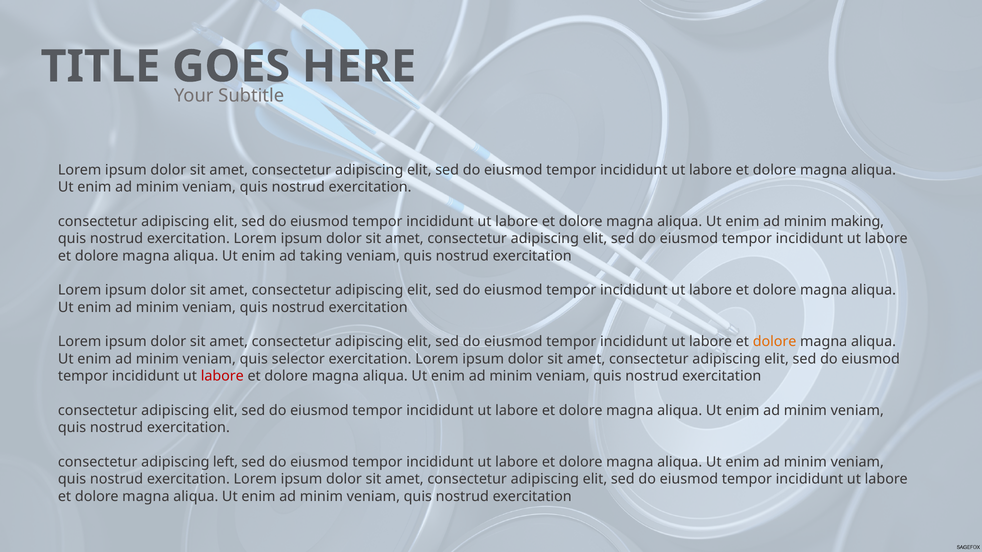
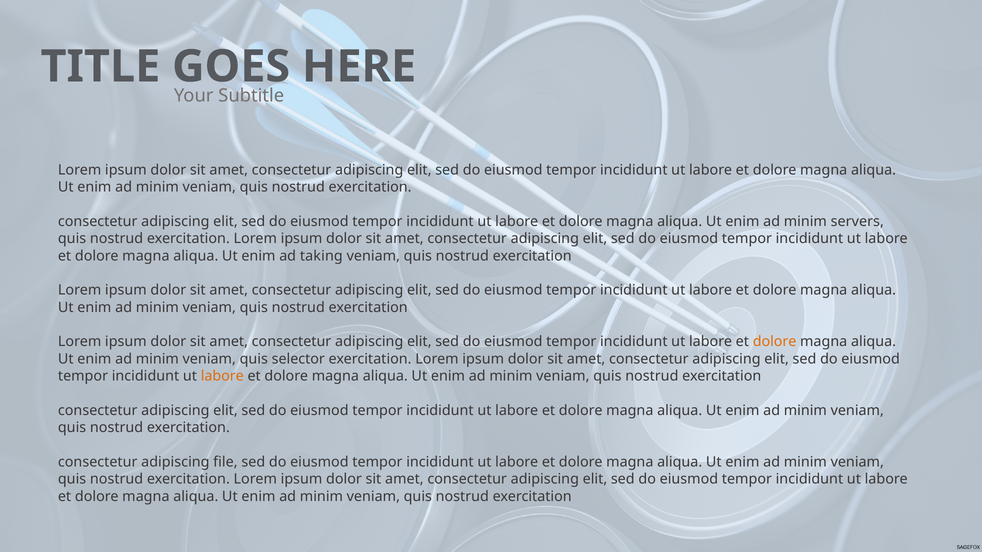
making: making -> servers
labore at (222, 376) colour: red -> orange
left: left -> file
